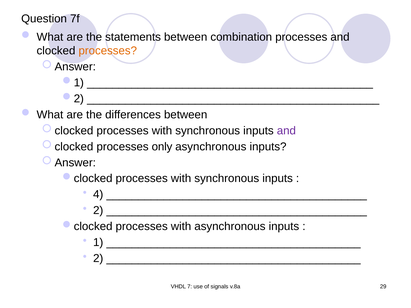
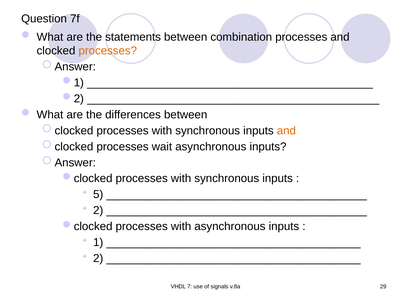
and at (286, 131) colour: purple -> orange
only: only -> wait
4: 4 -> 5
